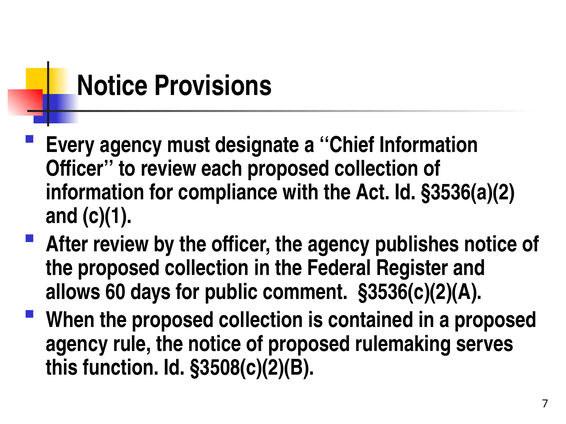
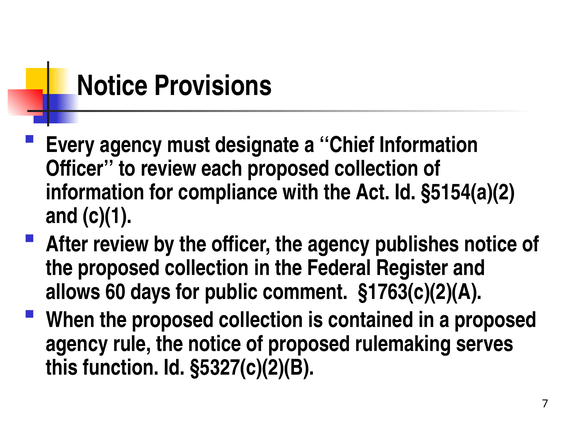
§3536(a)(2: §3536(a)(2 -> §5154(a)(2
§3536(c)(2)(A: §3536(c)(2)(A -> §1763(c)(2)(A
§3508(c)(2)(B: §3508(c)(2)(B -> §5327(c)(2)(B
